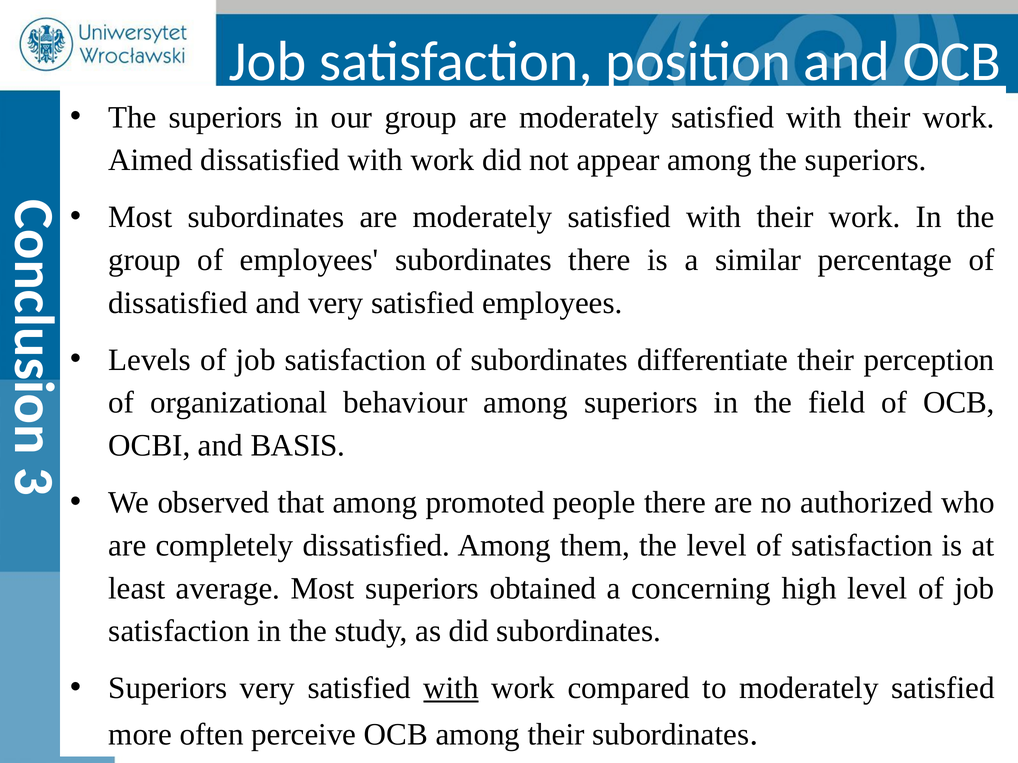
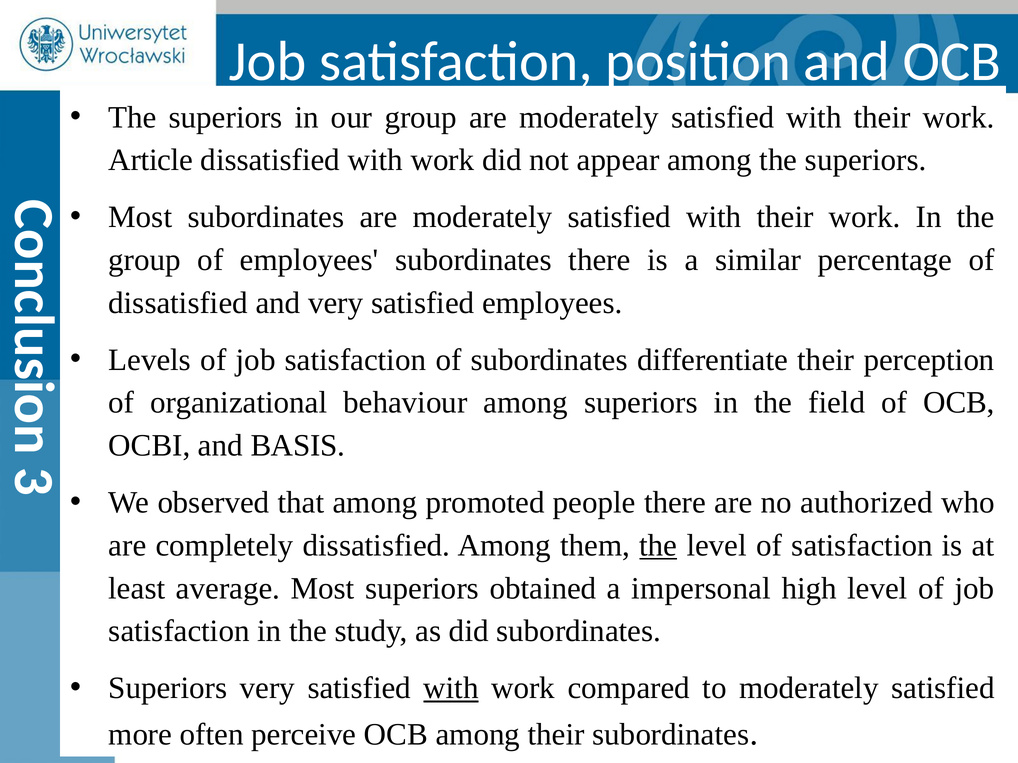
Aimed: Aimed -> Article
the at (658, 546) underline: none -> present
concerning: concerning -> impersonal
